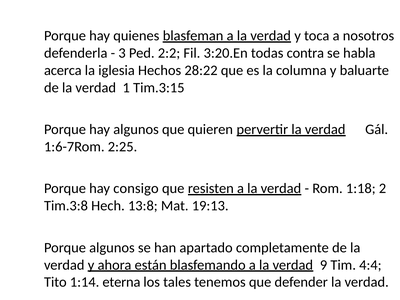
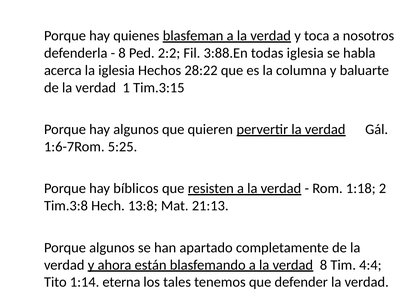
3 at (122, 53): 3 -> 8
3:20.En: 3:20.En -> 3:88.En
todas contra: contra -> iglesia
2:25: 2:25 -> 5:25
consigo: consigo -> bíblicos
19:13: 19:13 -> 21:13
verdad 9: 9 -> 8
